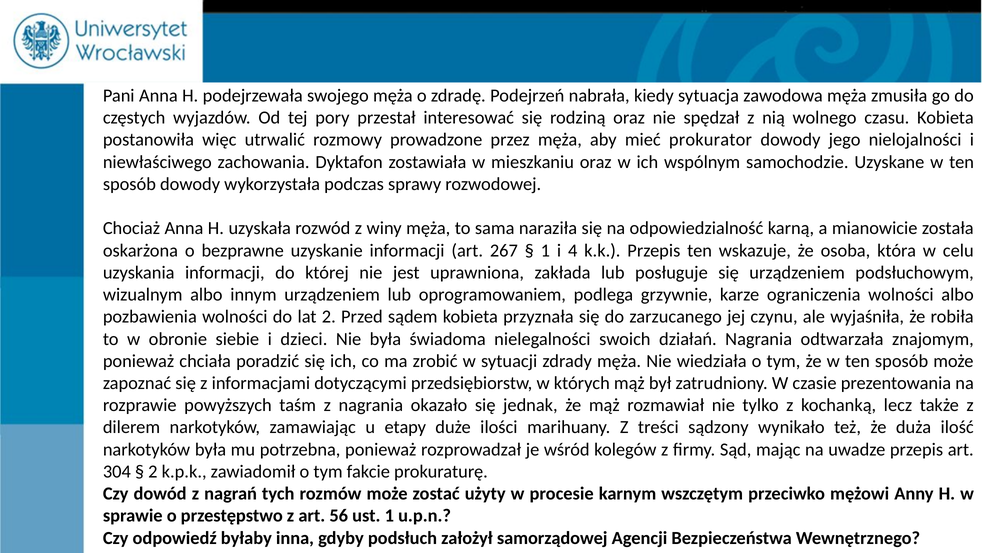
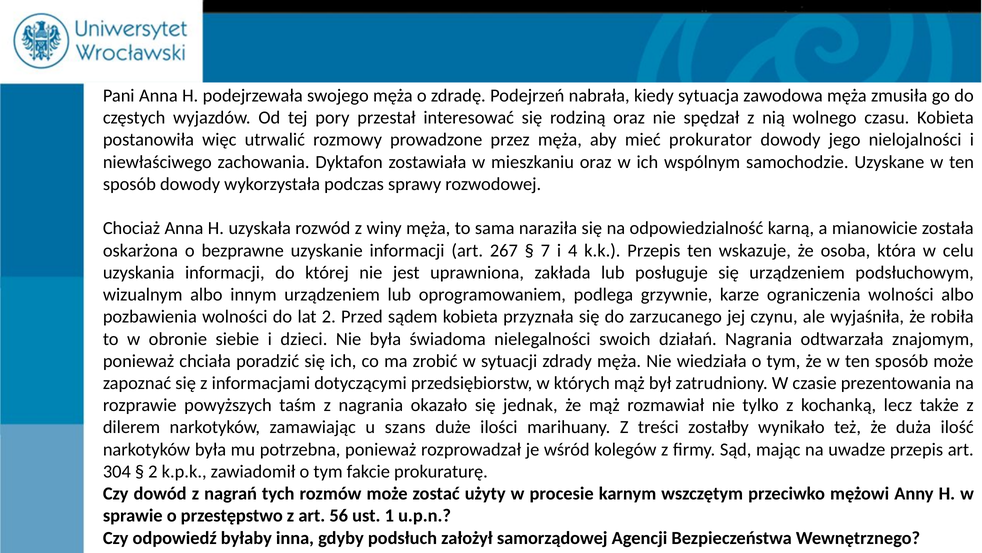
1 at (545, 250): 1 -> 7
etapy: etapy -> szans
sądzony: sądzony -> zostałby
